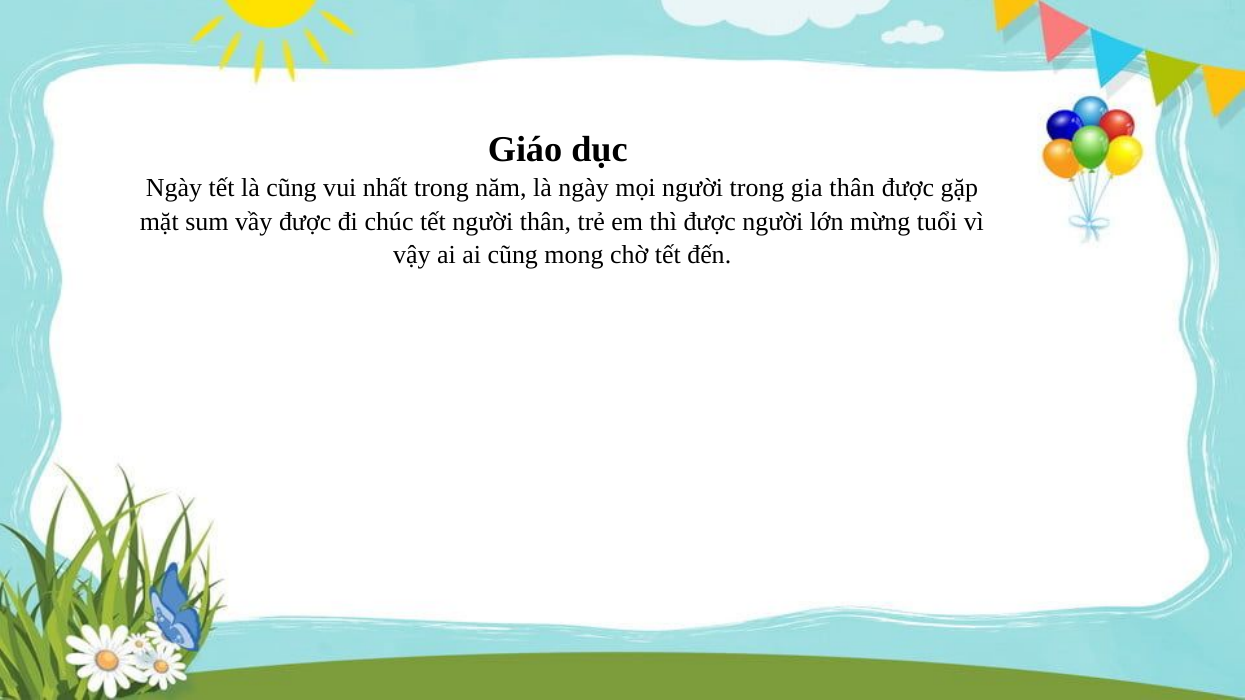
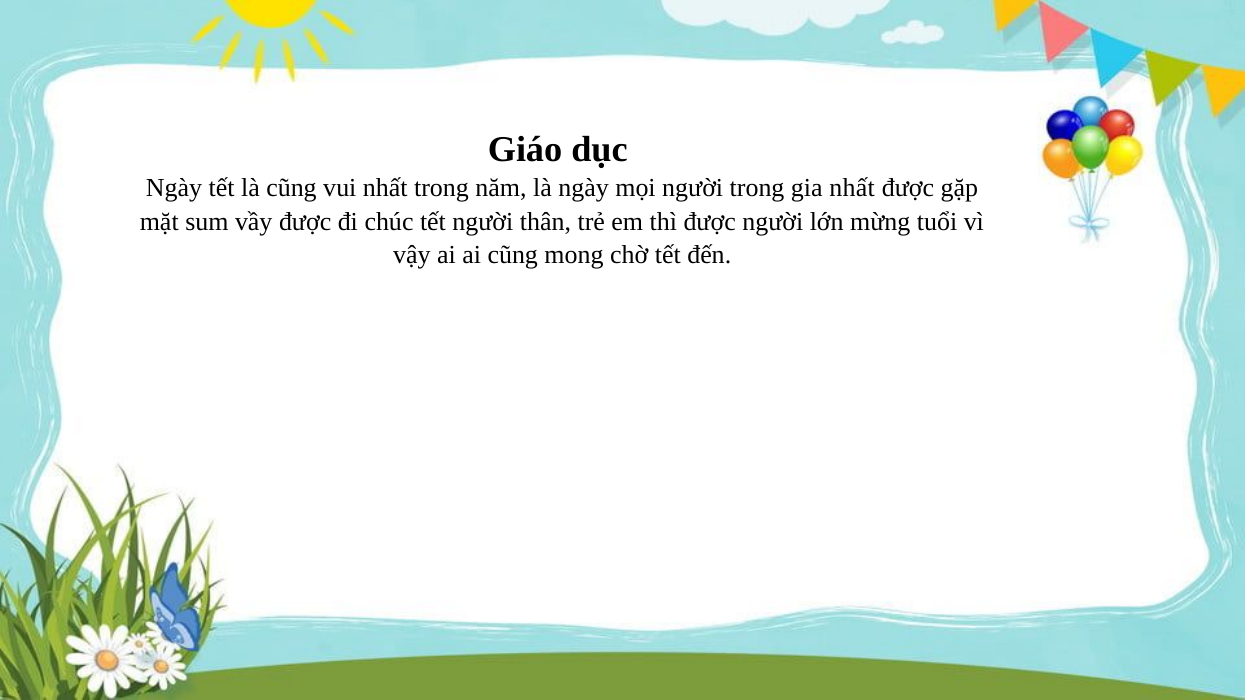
gia thân: thân -> nhất
